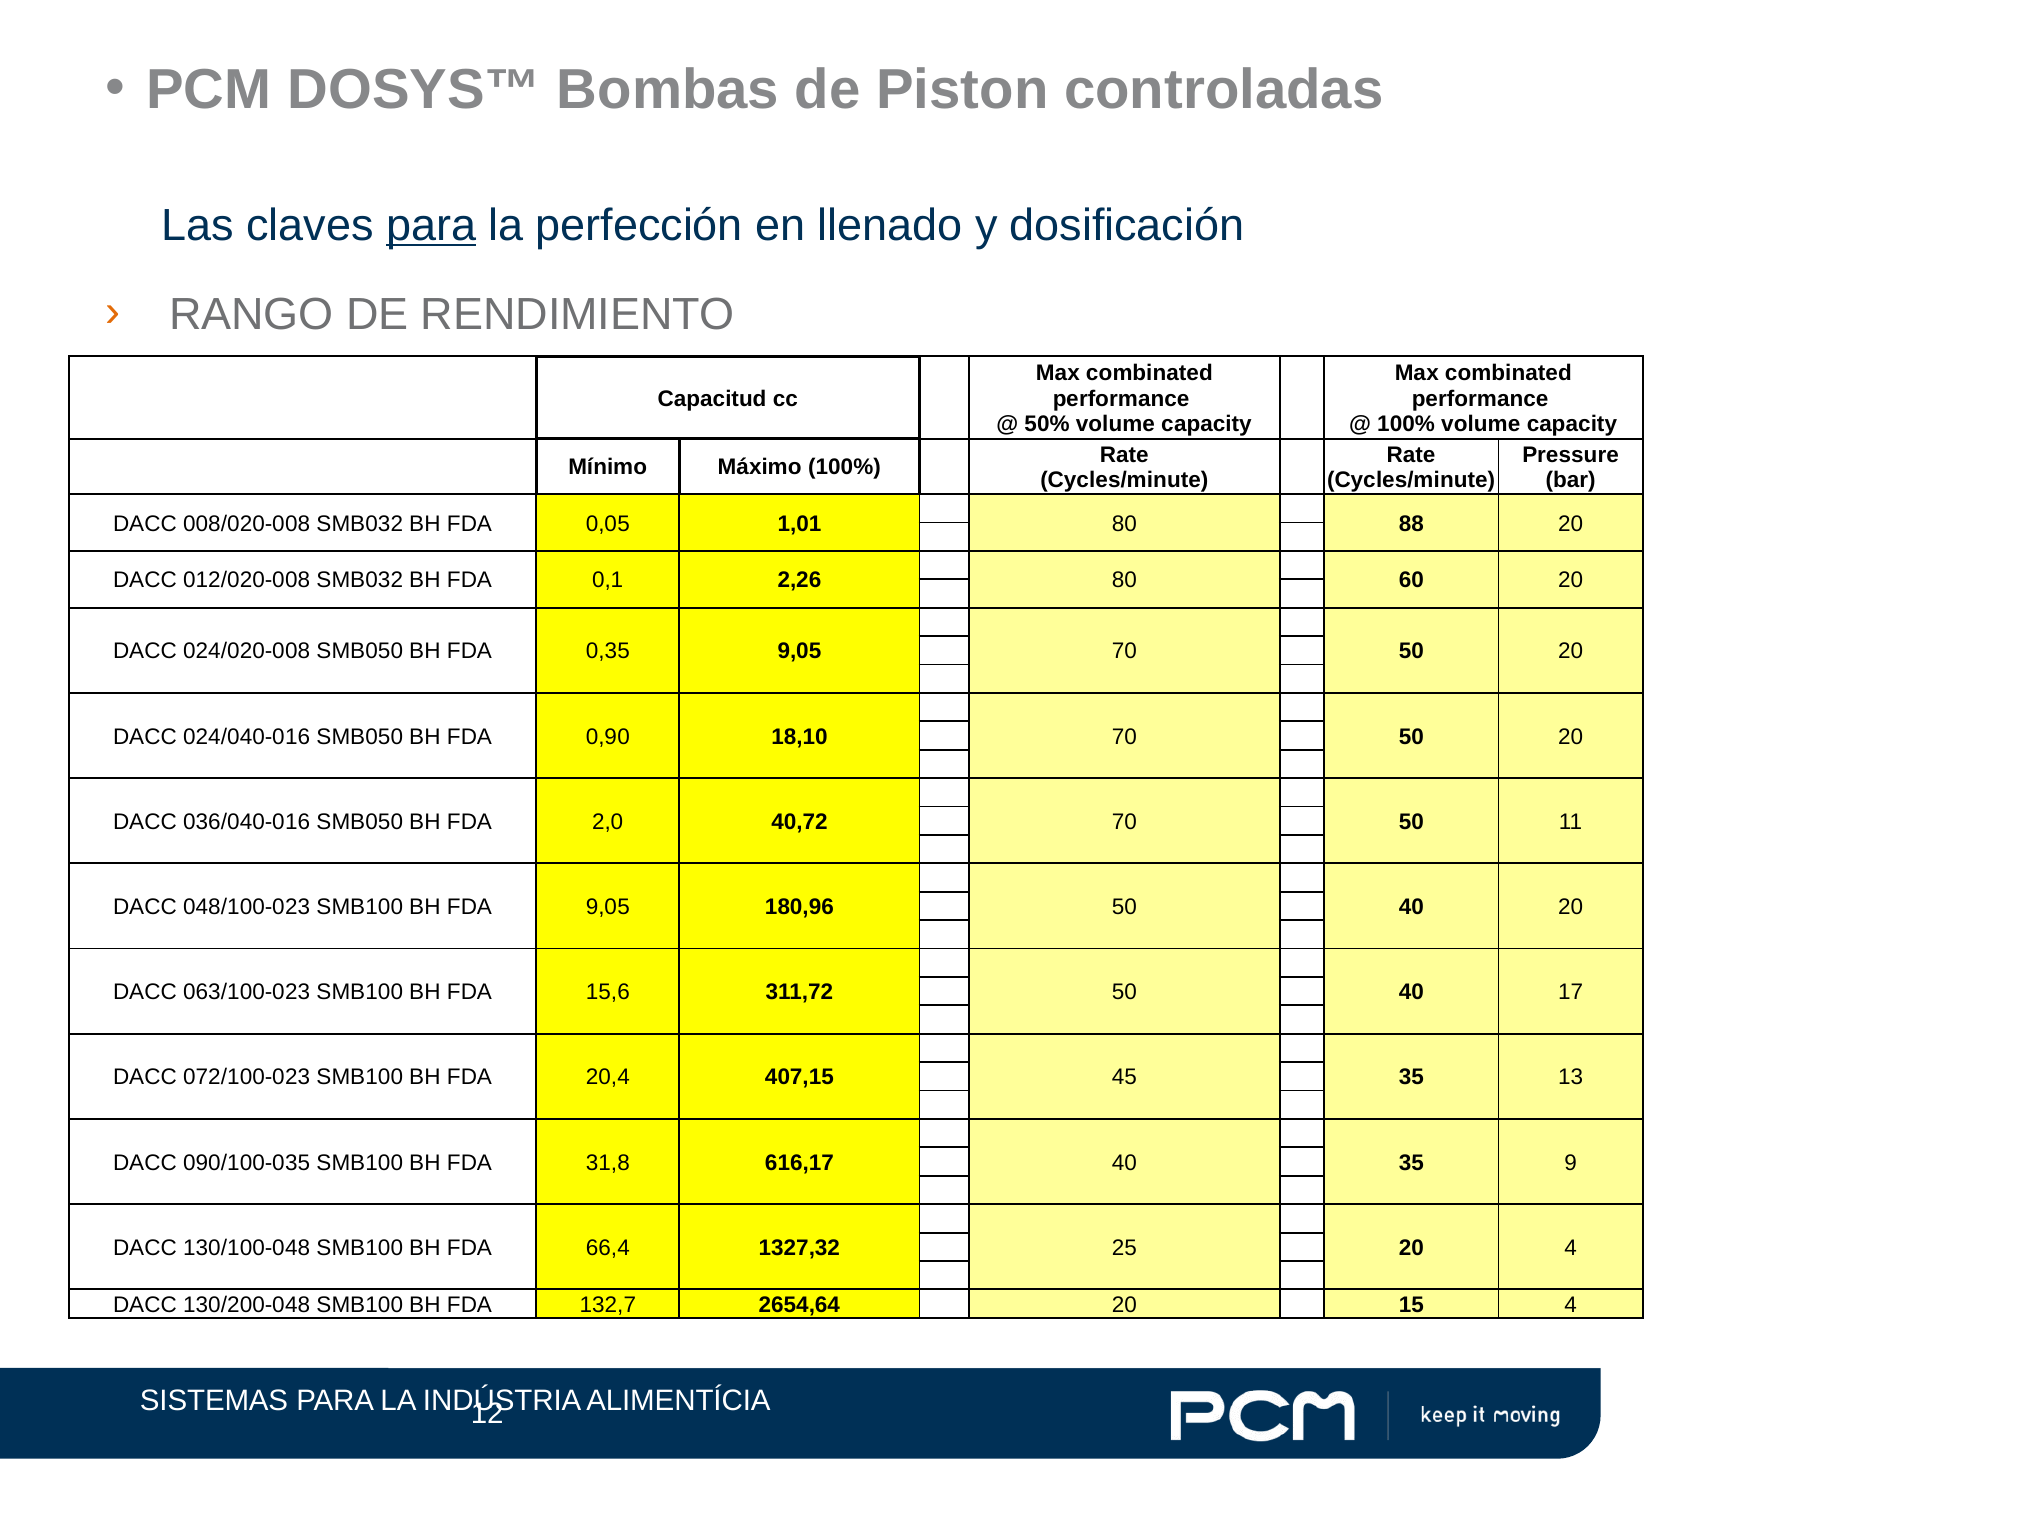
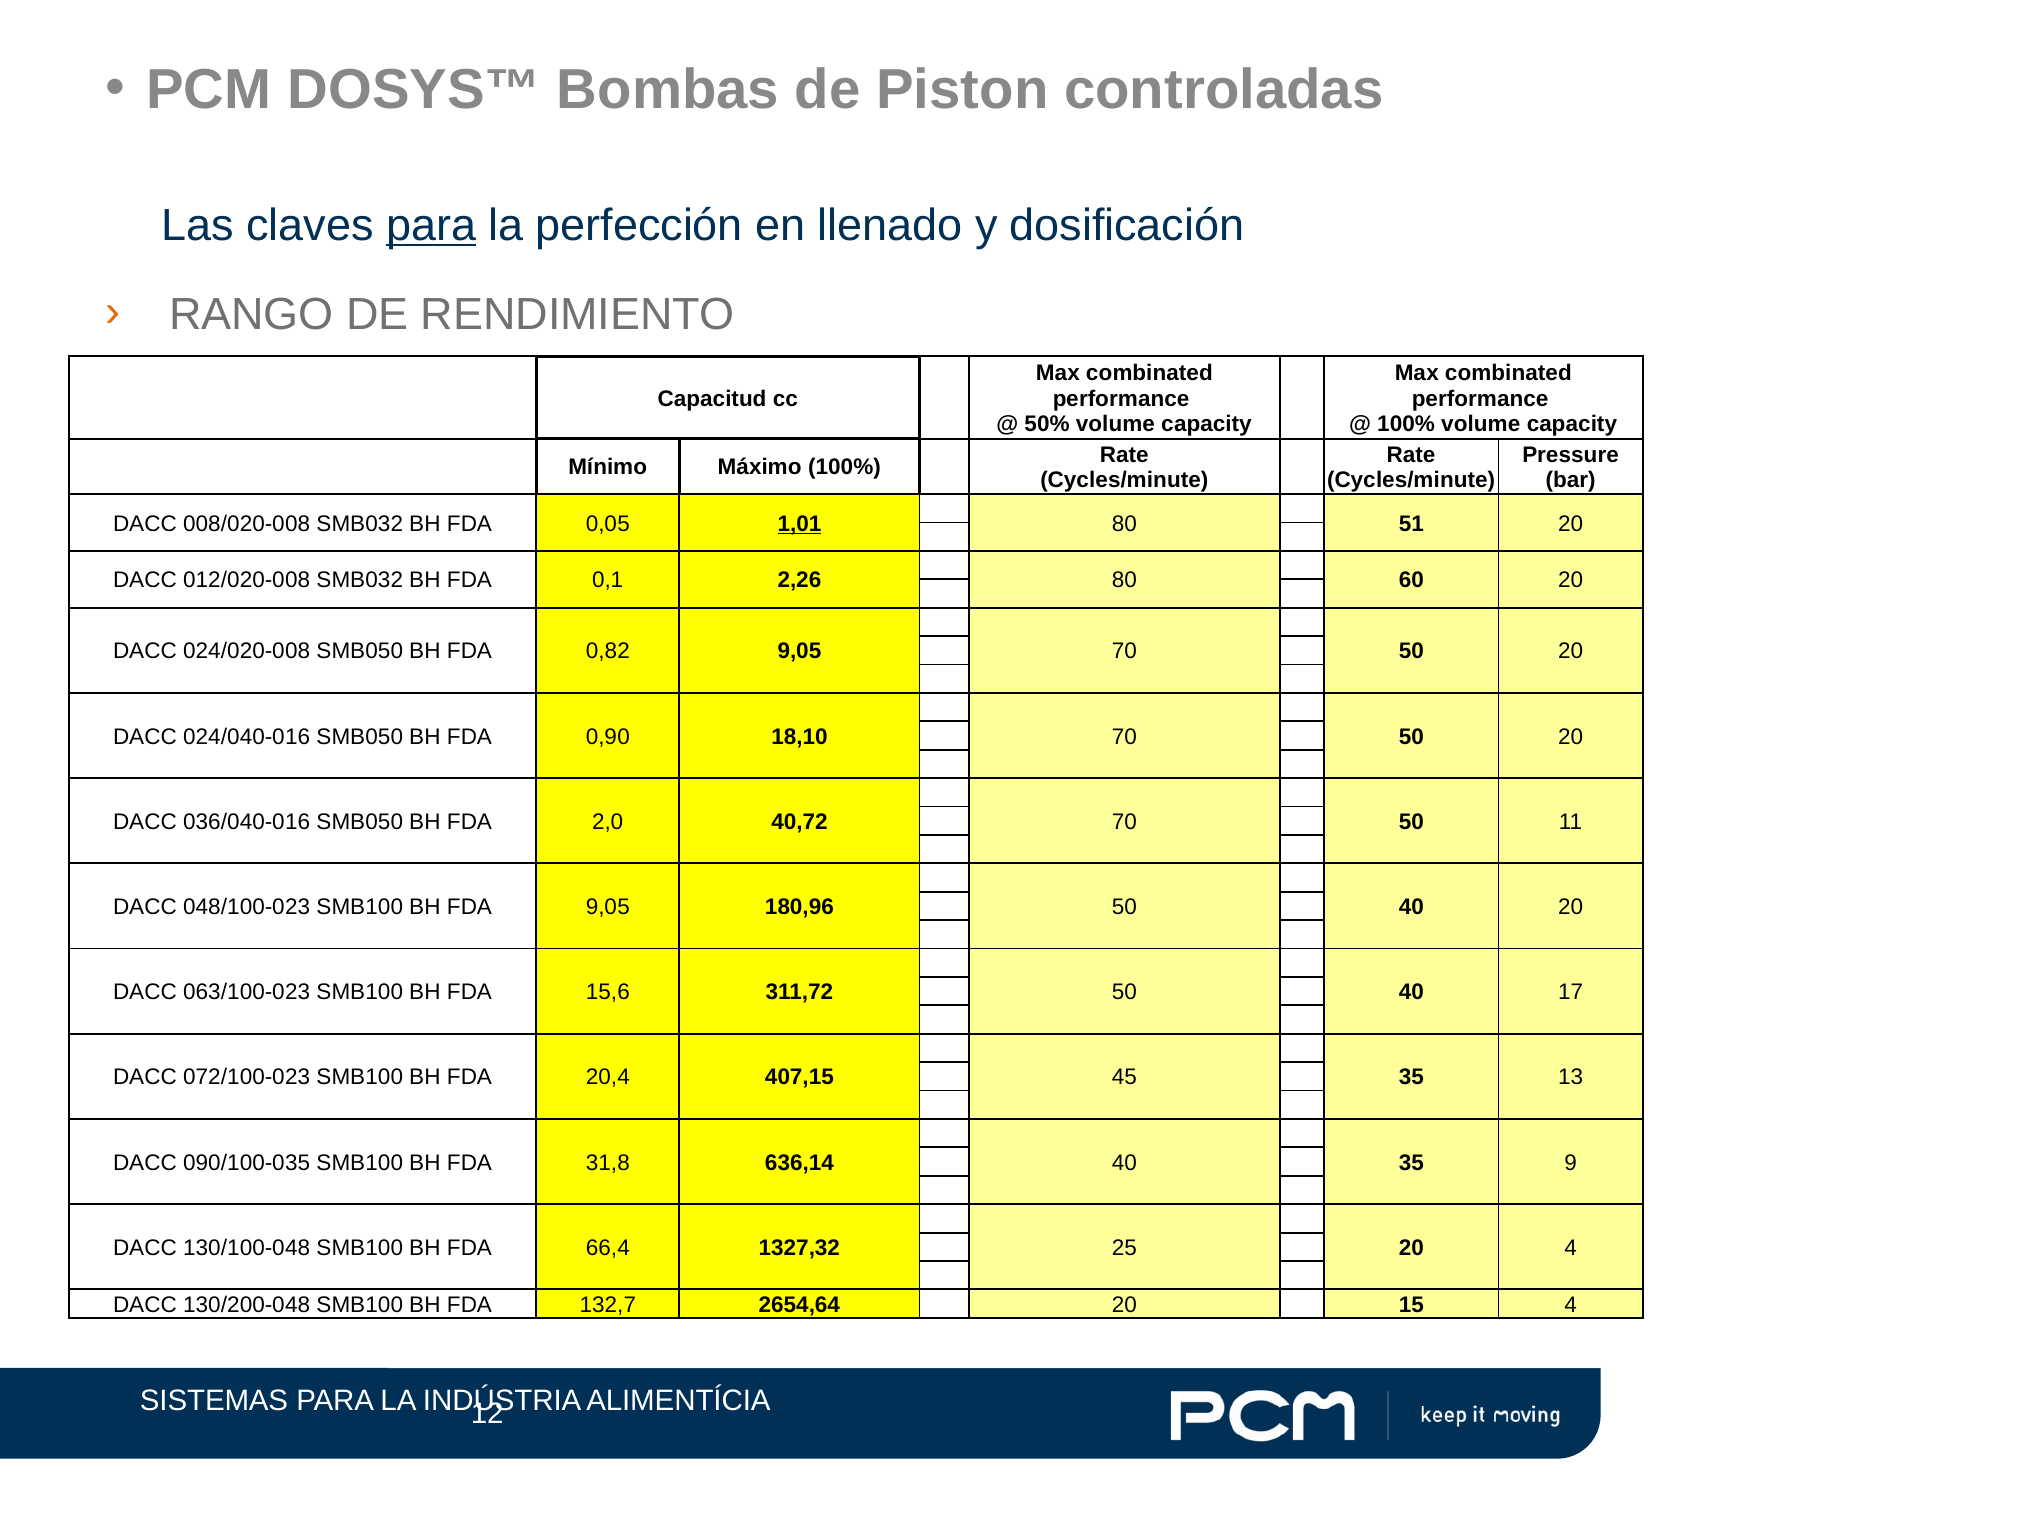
1,01 underline: none -> present
88: 88 -> 51
0,35: 0,35 -> 0,82
616,17: 616,17 -> 636,14
